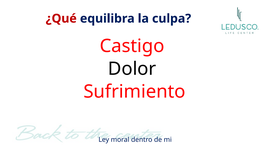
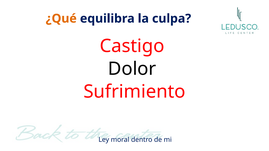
¿Qué colour: red -> orange
